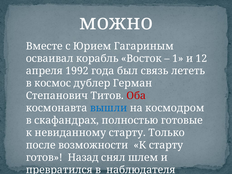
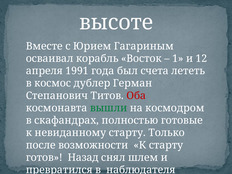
можно: можно -> высоте
1992: 1992 -> 1991
связь: связь -> счета
вышли colour: blue -> green
